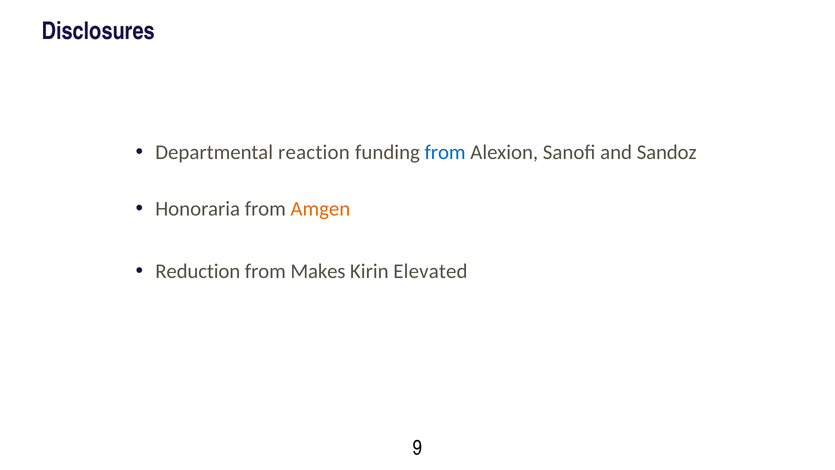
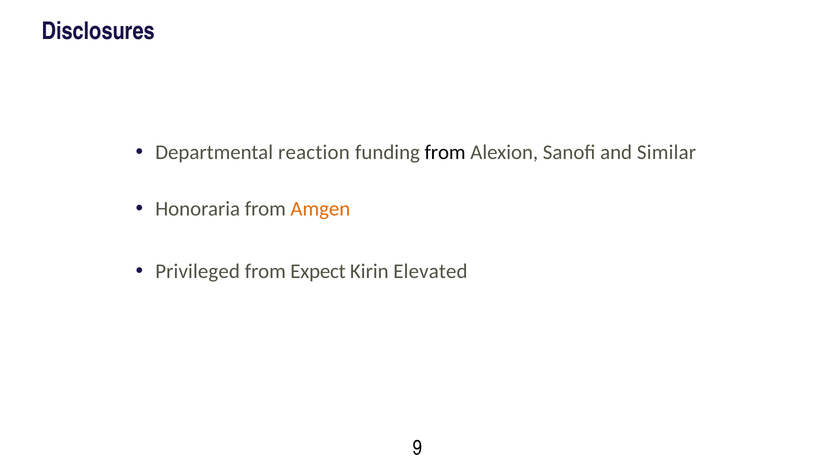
from at (445, 152) colour: blue -> black
Sandoz: Sandoz -> Similar
Reduction: Reduction -> Privileged
Makes: Makes -> Expect
